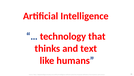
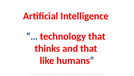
and text: text -> that
